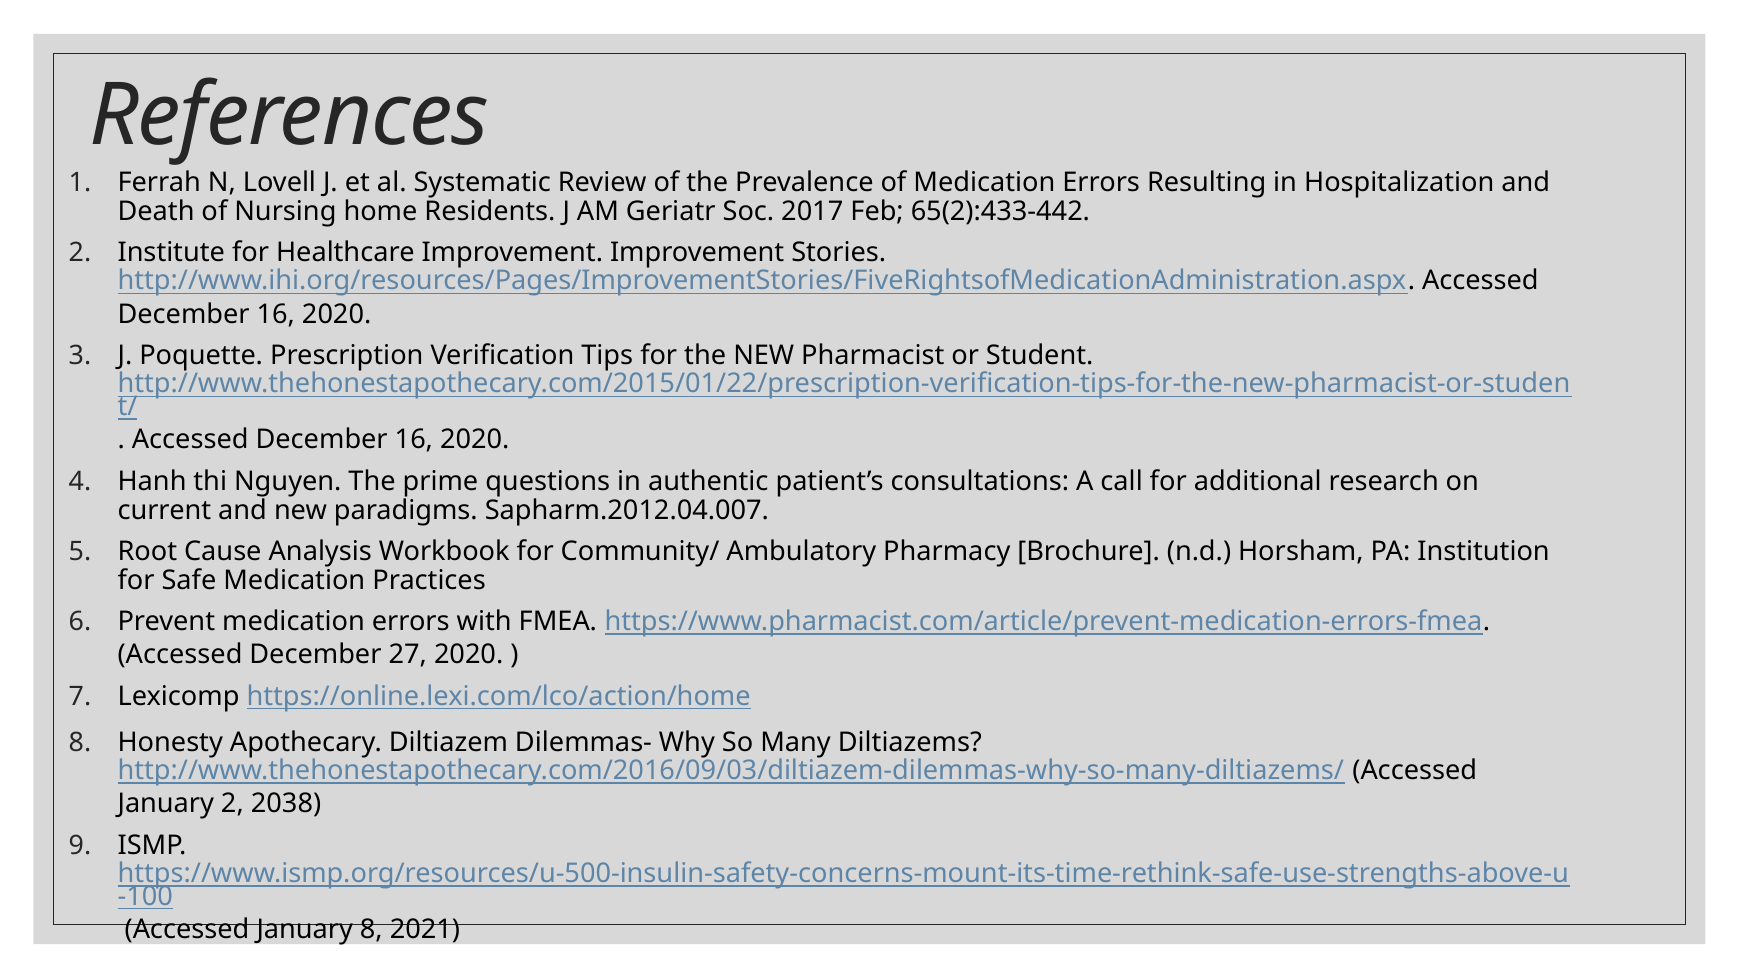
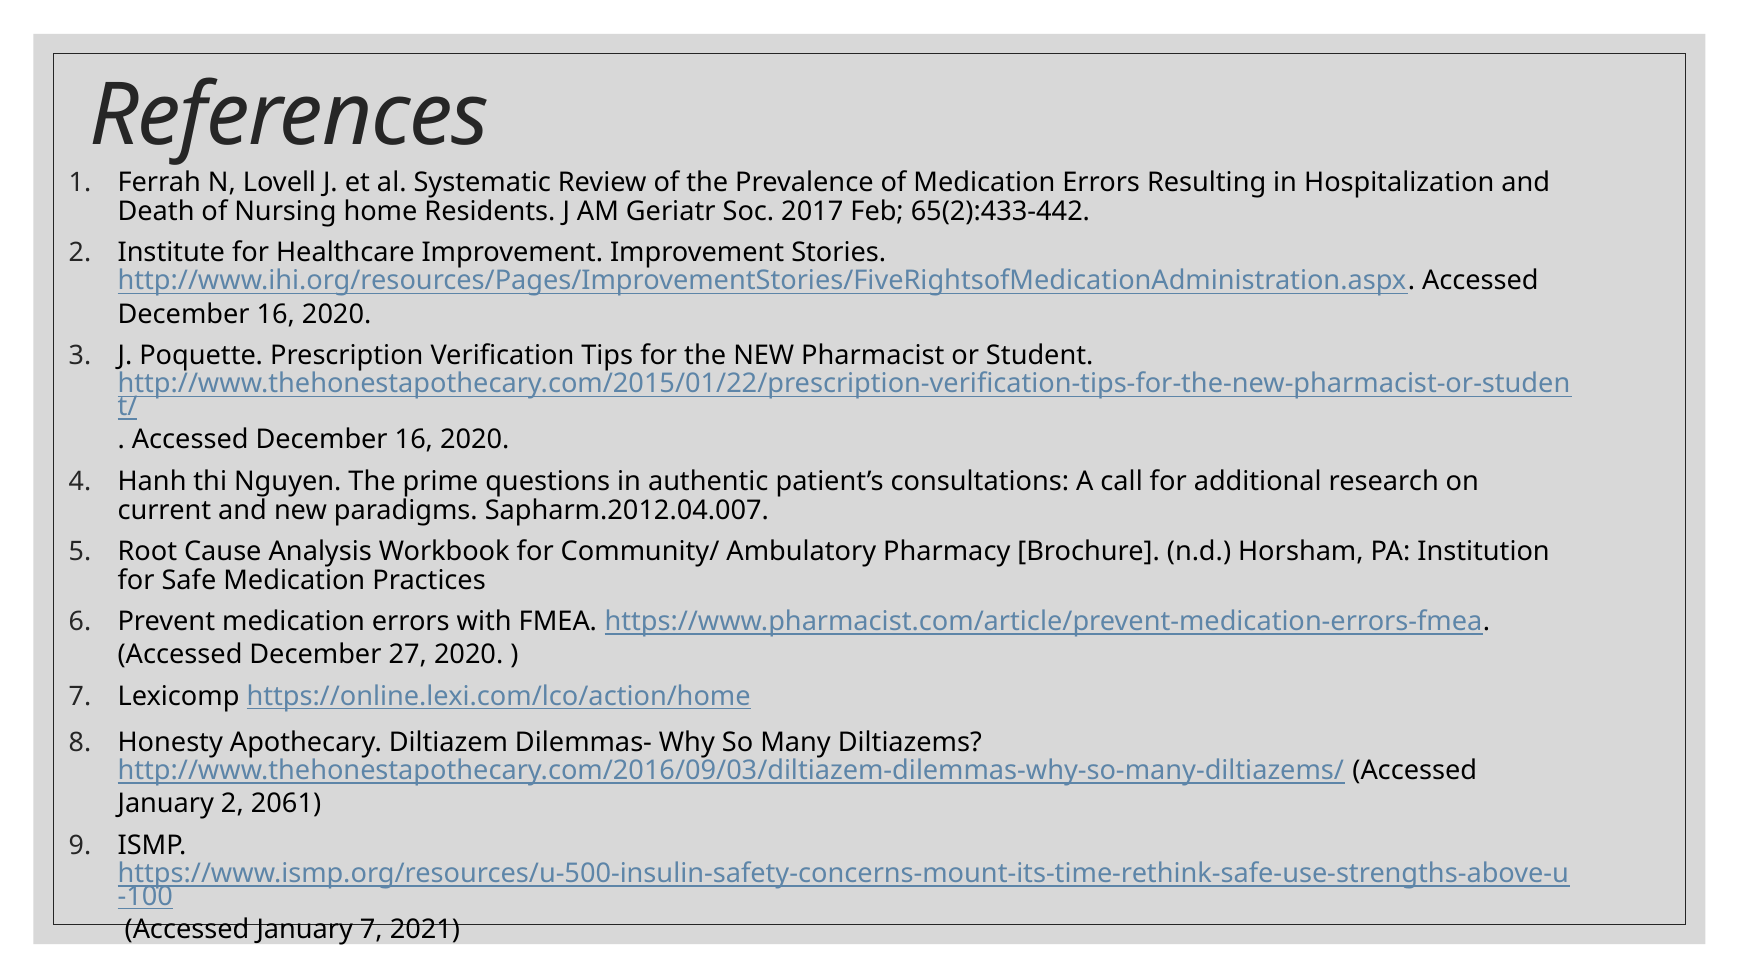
2038: 2038 -> 2061
January 8: 8 -> 7
